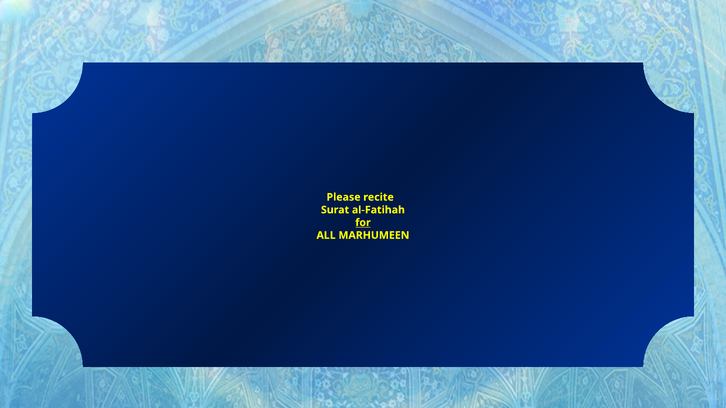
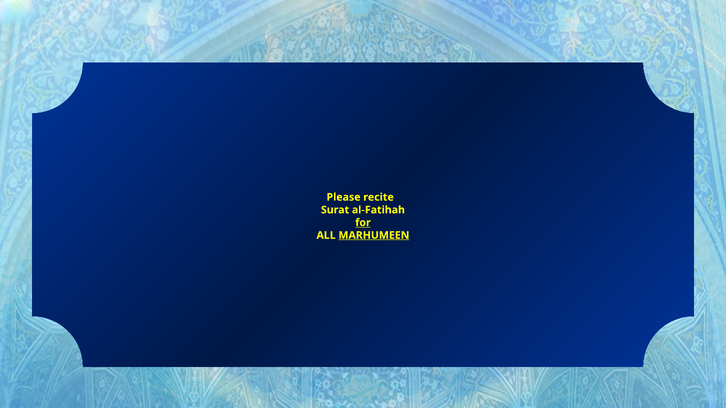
MARHUMEEN underline: none -> present
